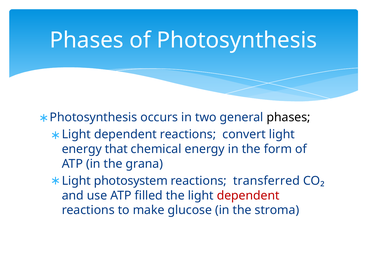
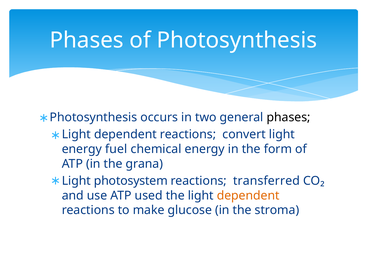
that: that -> fuel
filled: filled -> used
dependent at (248, 196) colour: red -> orange
